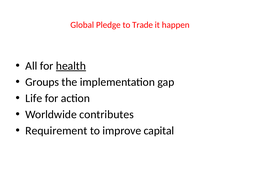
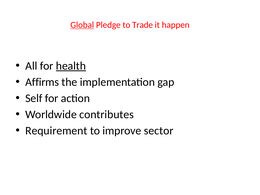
Global underline: none -> present
Groups: Groups -> Affirms
Life: Life -> Self
capital: capital -> sector
